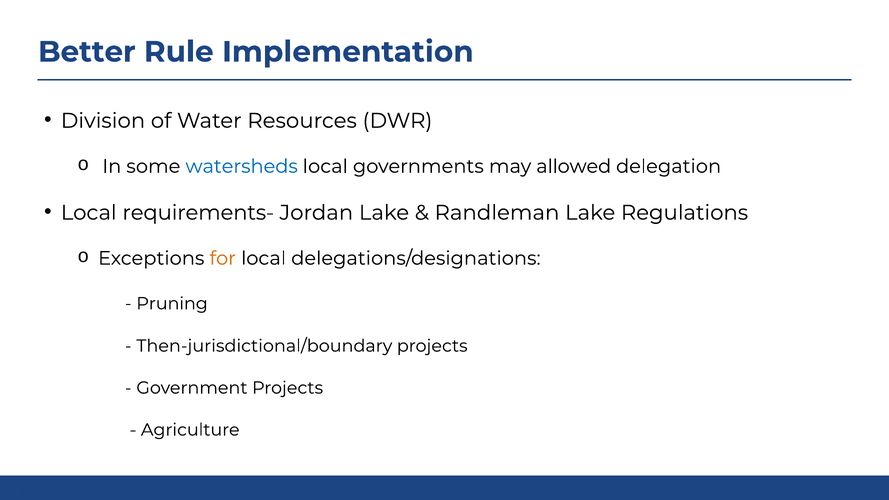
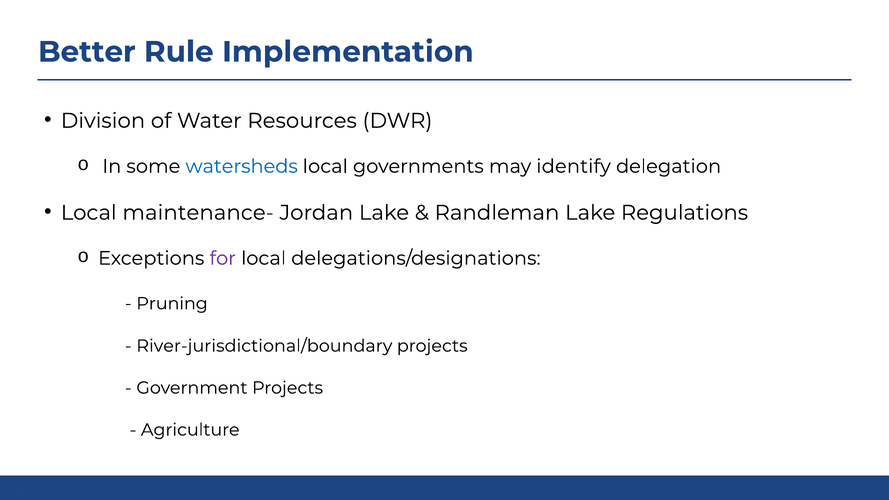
allowed: allowed -> identify
requirements-: requirements- -> maintenance-
for colour: orange -> purple
Then-jurisdictional/boundary: Then-jurisdictional/boundary -> River-jurisdictional/boundary
